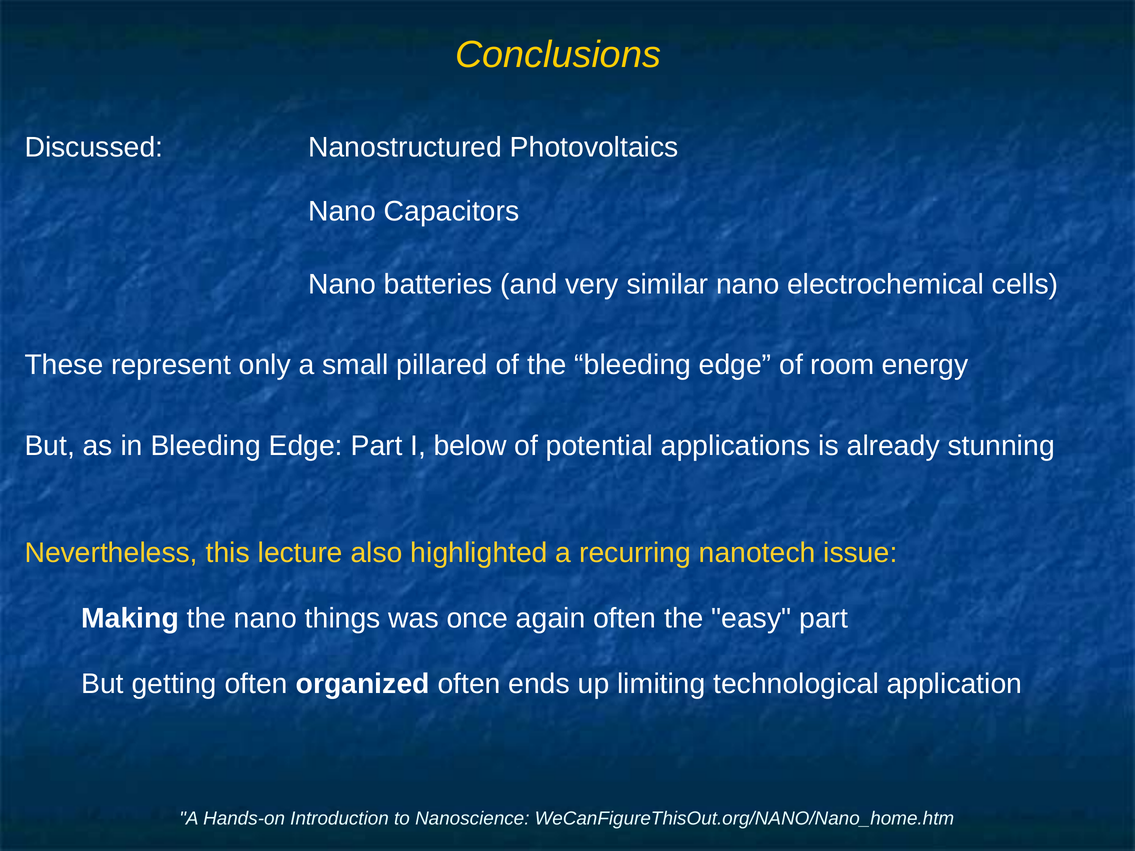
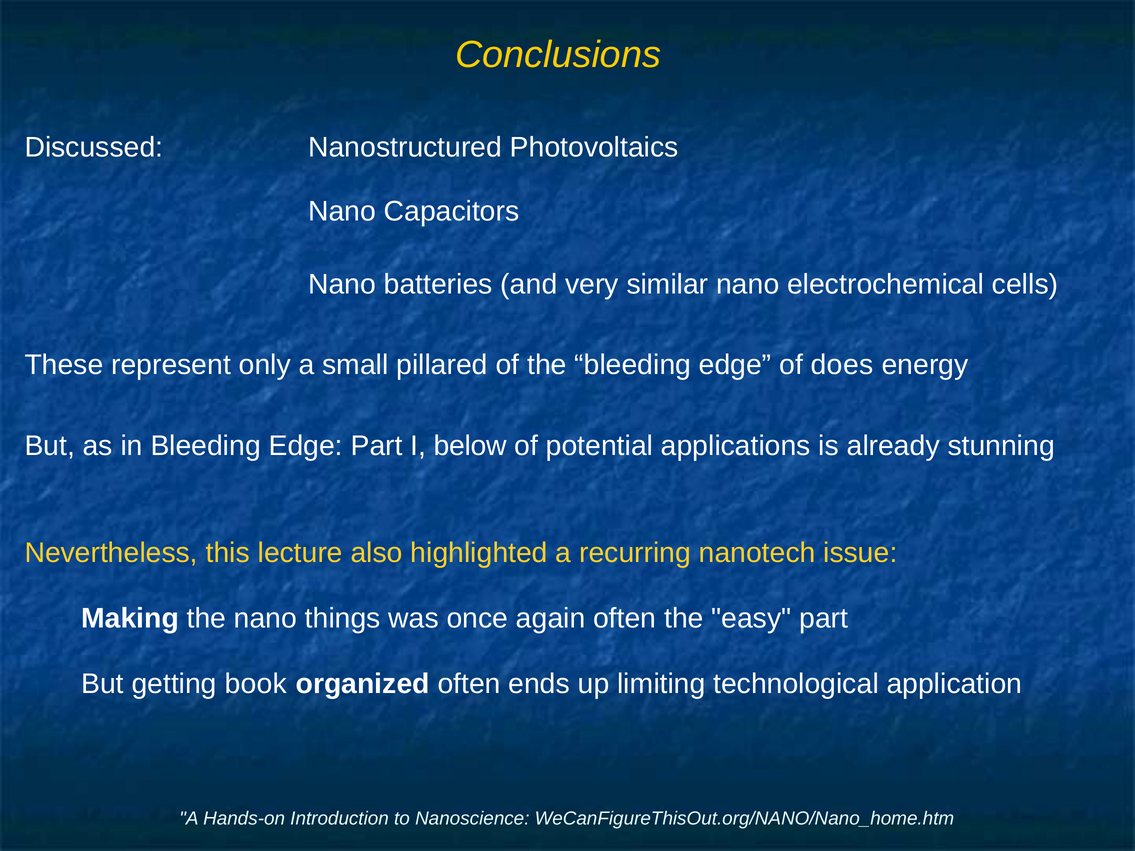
room: room -> does
getting often: often -> book
